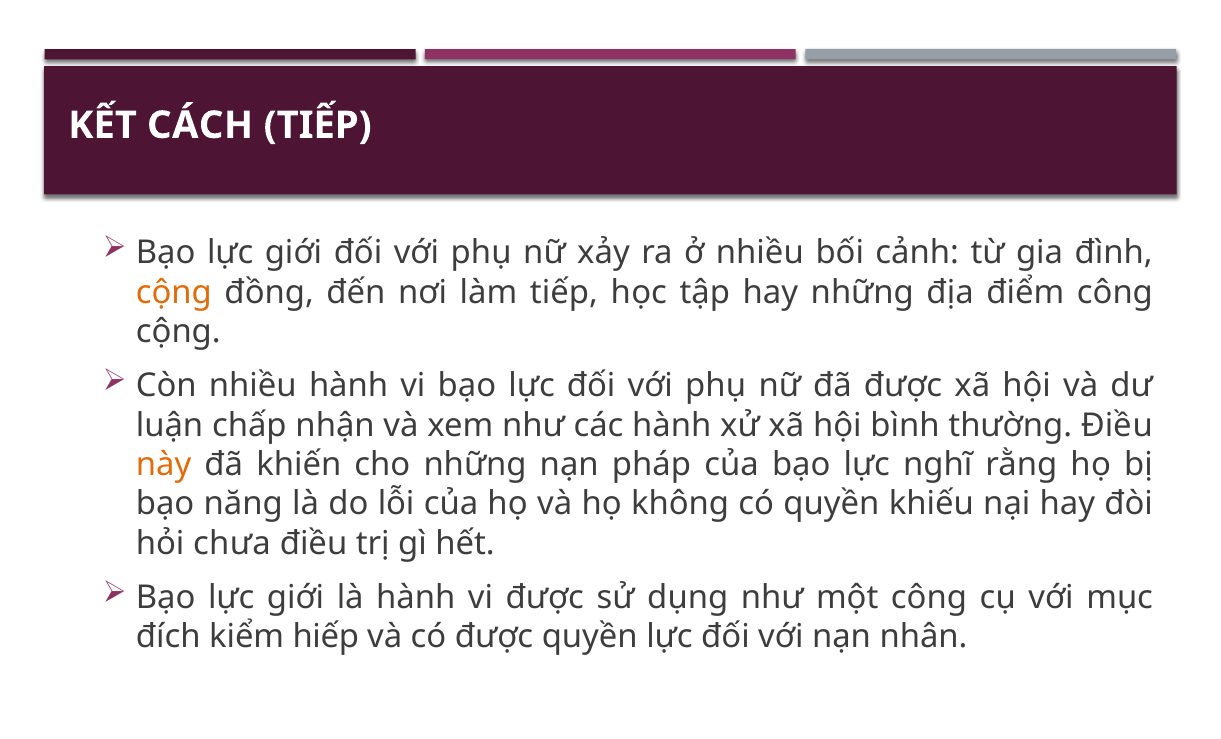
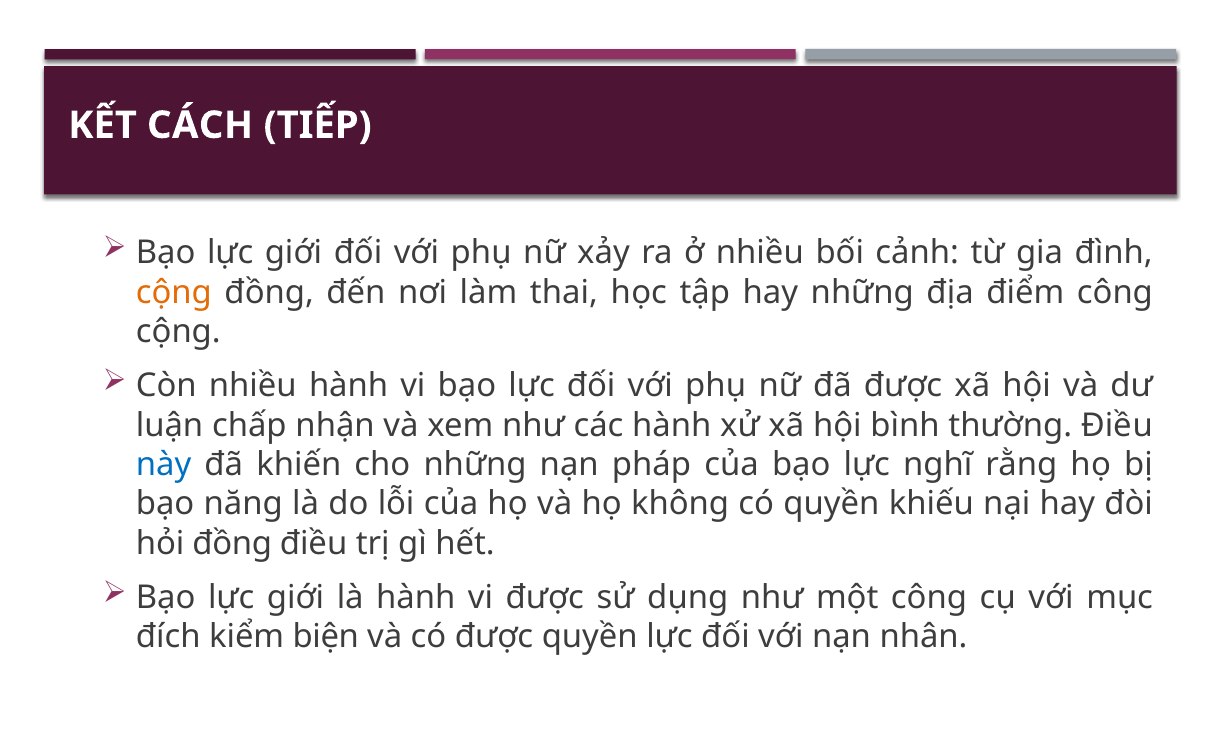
làm tiếp: tiếp -> thai
này colour: orange -> blue
hỏi chưa: chưa -> đồng
hiếp: hiếp -> biện
